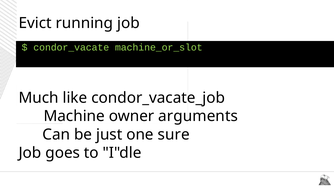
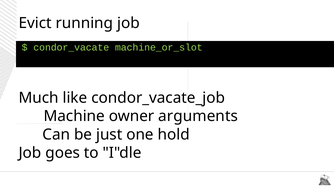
sure: sure -> hold
